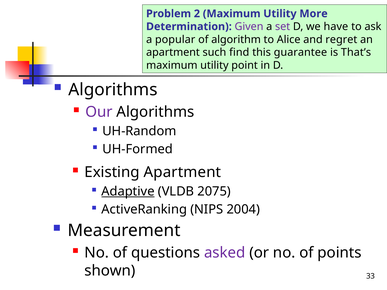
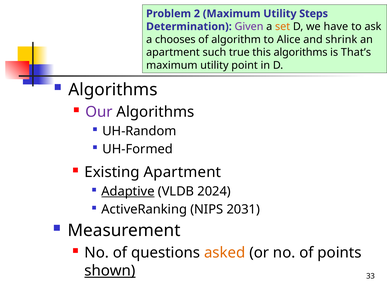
More: More -> Steps
set colour: purple -> orange
popular: popular -> chooses
regret: regret -> shrink
find: find -> true
this guarantee: guarantee -> algorithms
2075: 2075 -> 2024
2004: 2004 -> 2031
asked colour: purple -> orange
shown underline: none -> present
